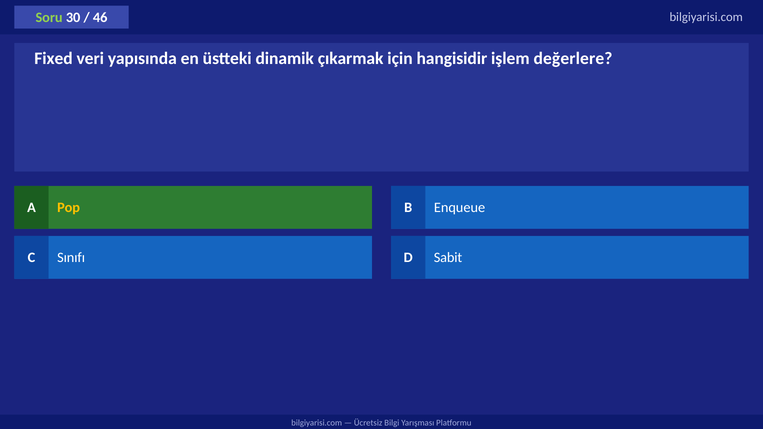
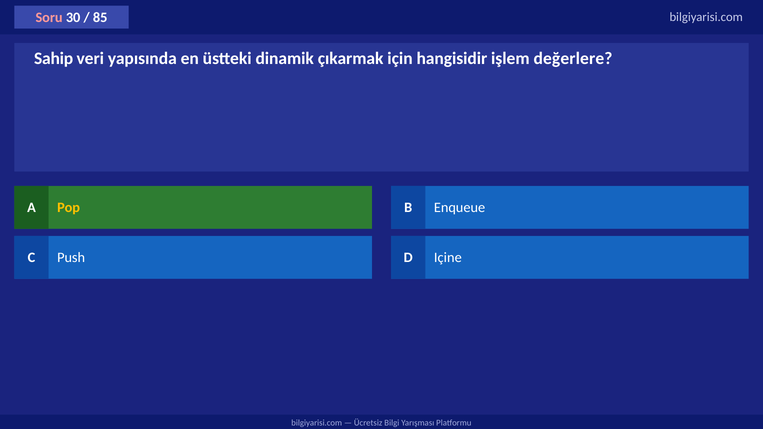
Soru colour: light green -> pink
46: 46 -> 85
Fixed: Fixed -> Sahip
Sınıfı: Sınıfı -> Push
Sabit: Sabit -> Içine
